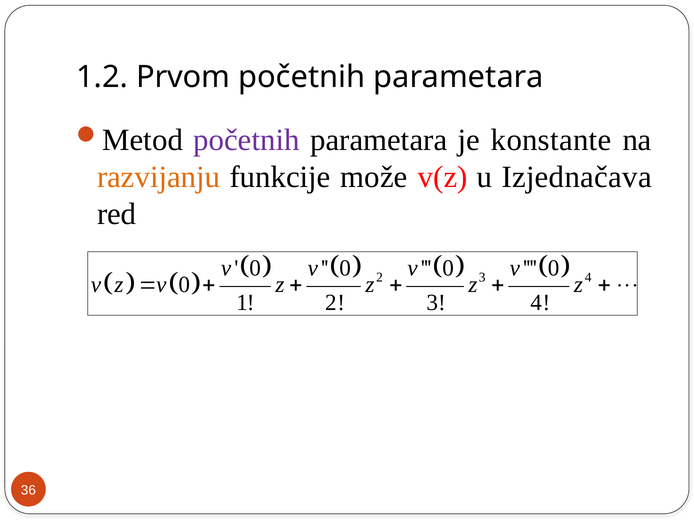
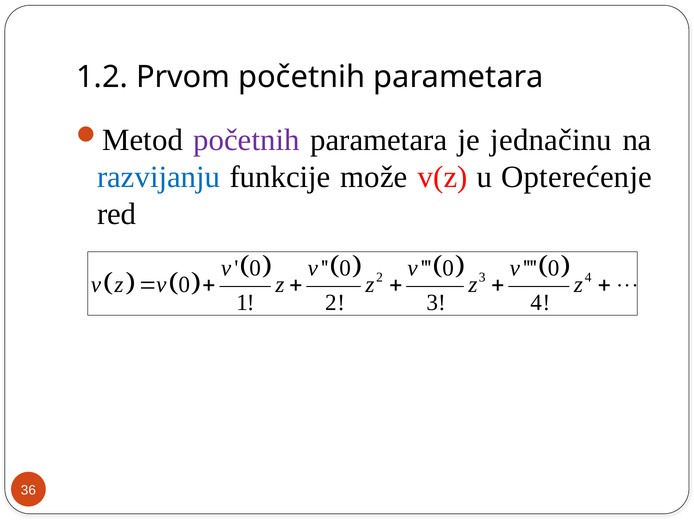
konstante: konstante -> jednačinu
razvijanju colour: orange -> blue
Izjednačava: Izjednačava -> Opterećenje
